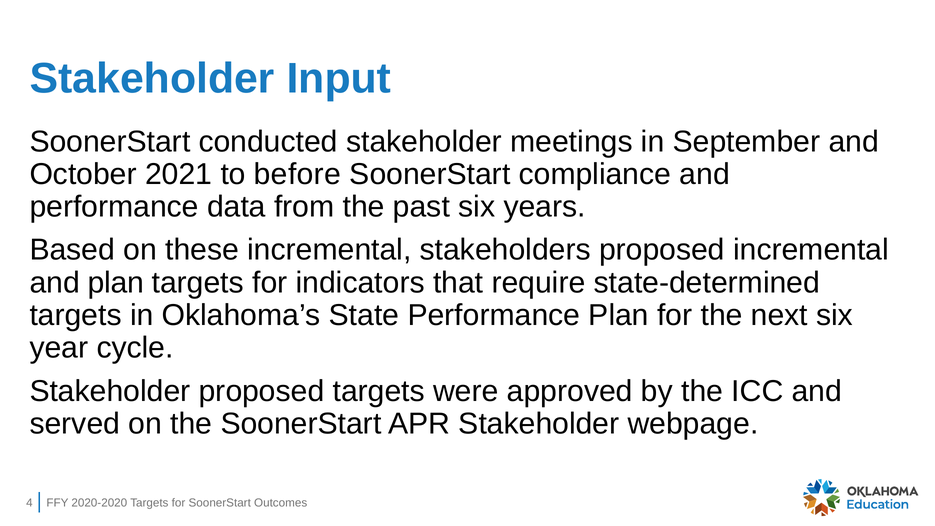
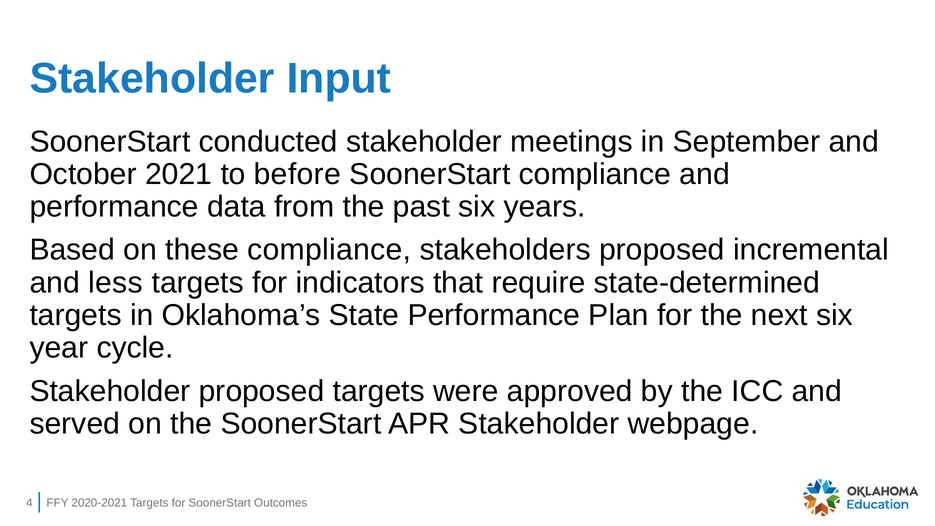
these incremental: incremental -> compliance
and plan: plan -> less
2020-2020: 2020-2020 -> 2020-2021
